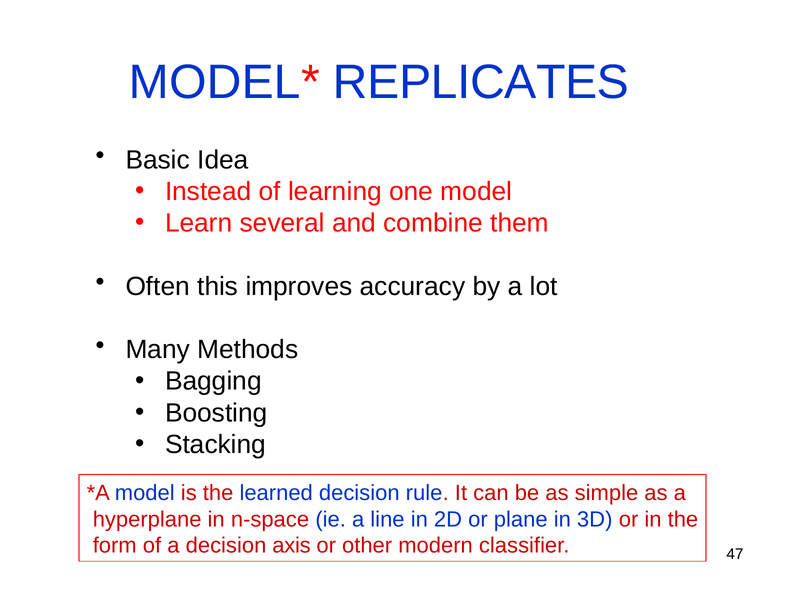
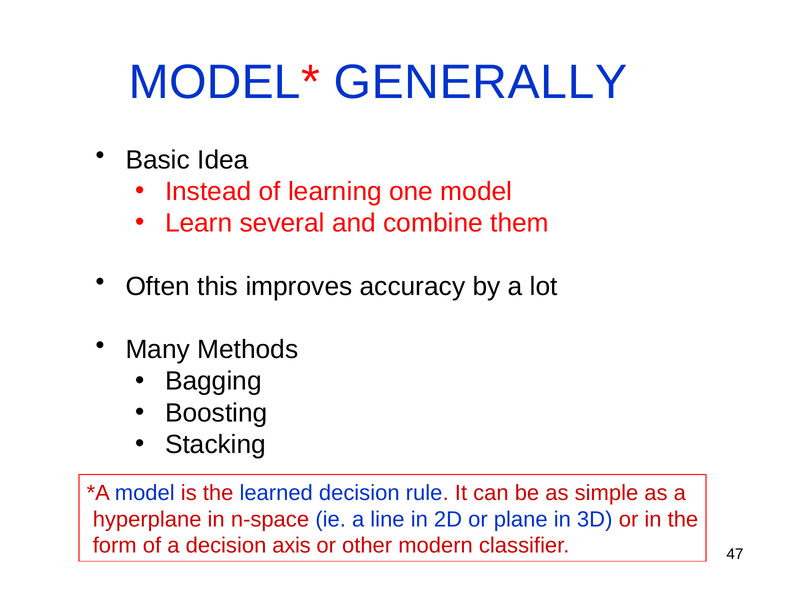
REPLICATES: REPLICATES -> GENERALLY
